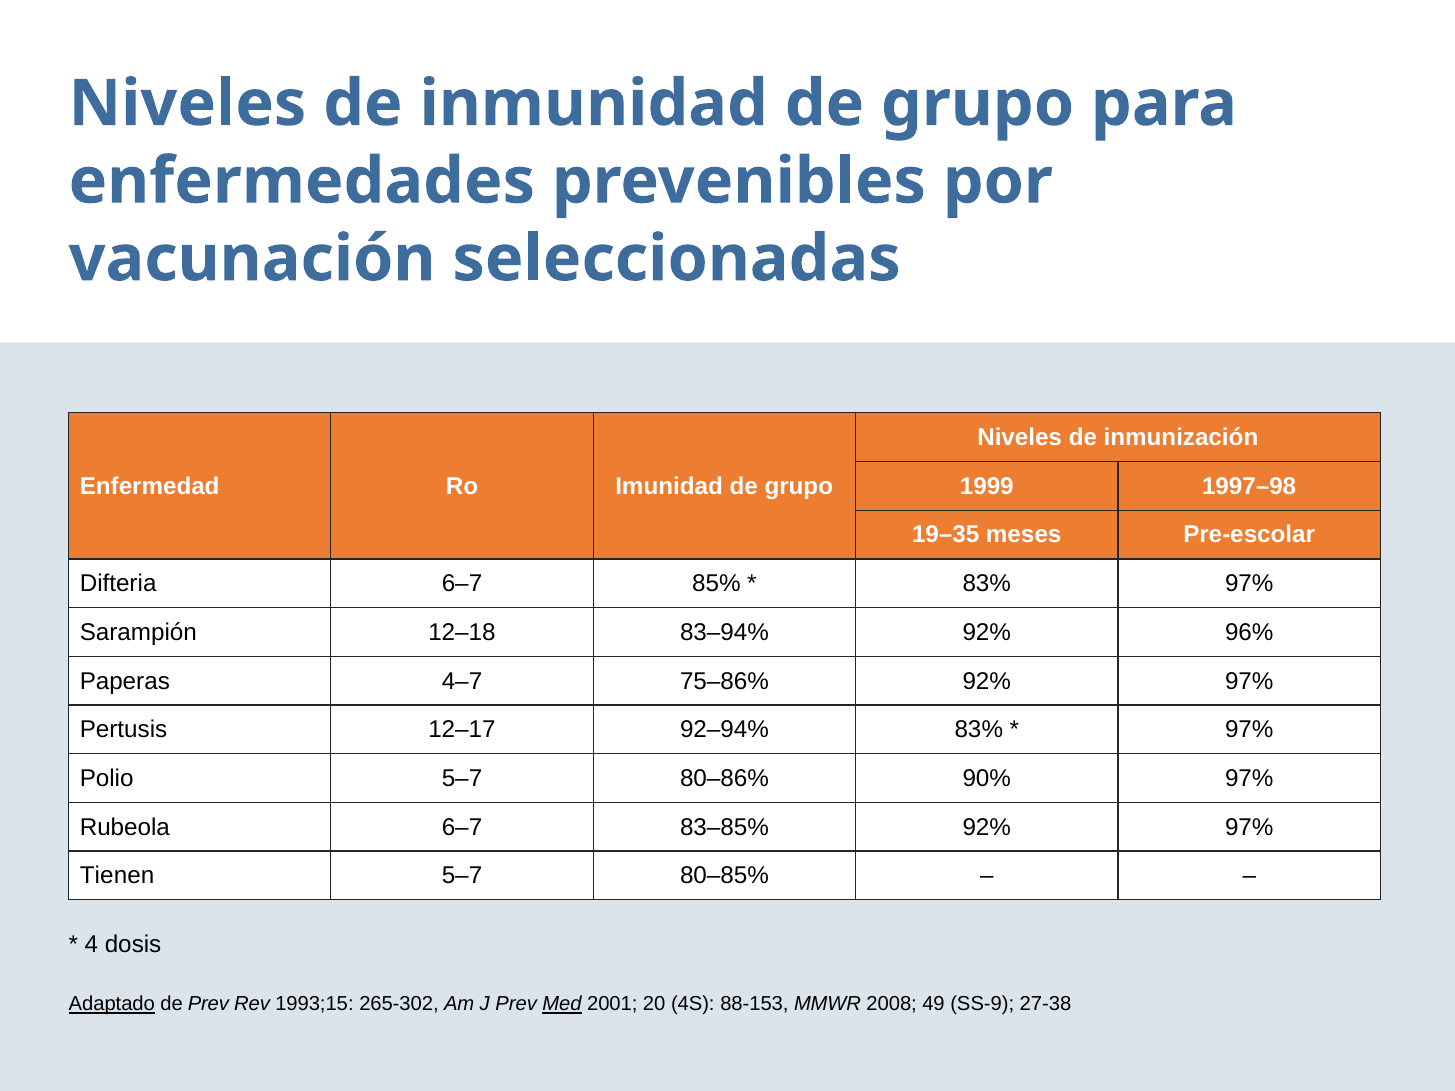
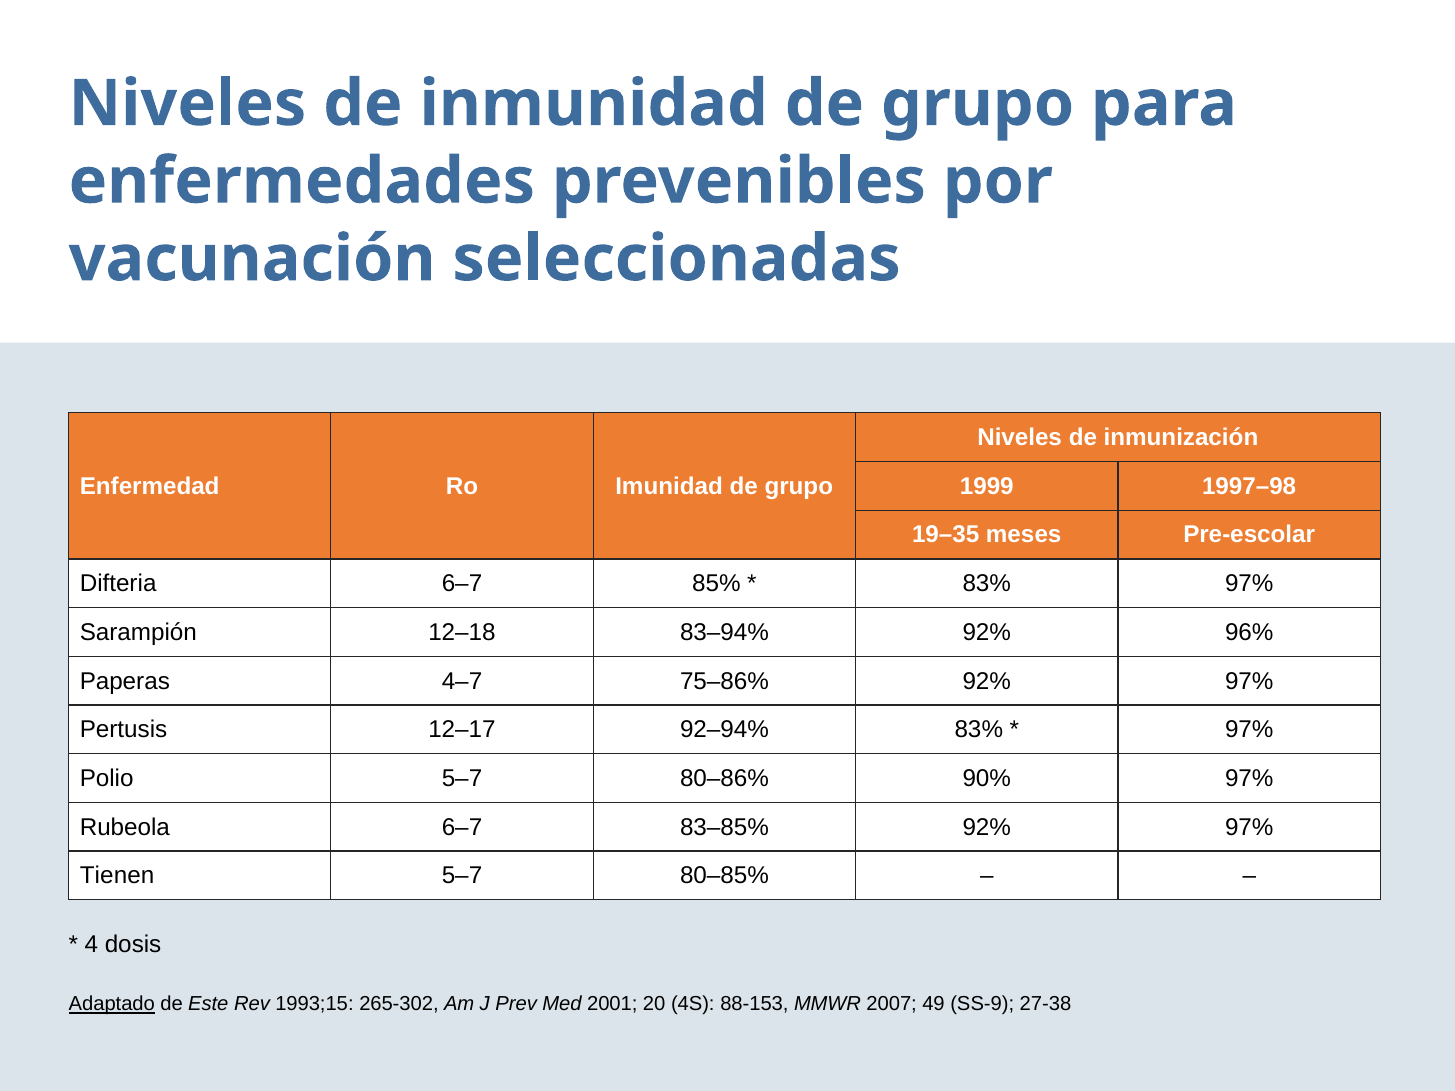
de Prev: Prev -> Este
Med underline: present -> none
2008: 2008 -> 2007
